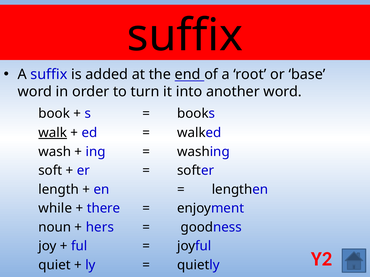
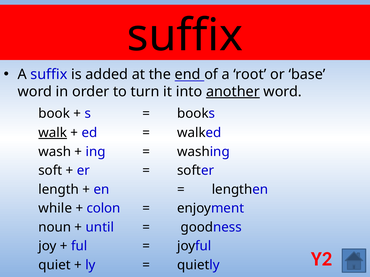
another underline: none -> present
there: there -> colon
hers: hers -> until
